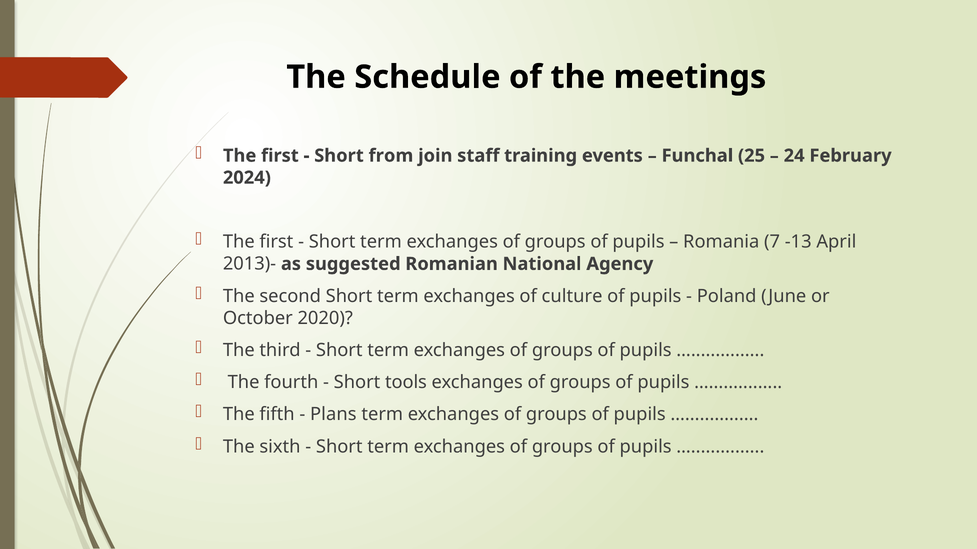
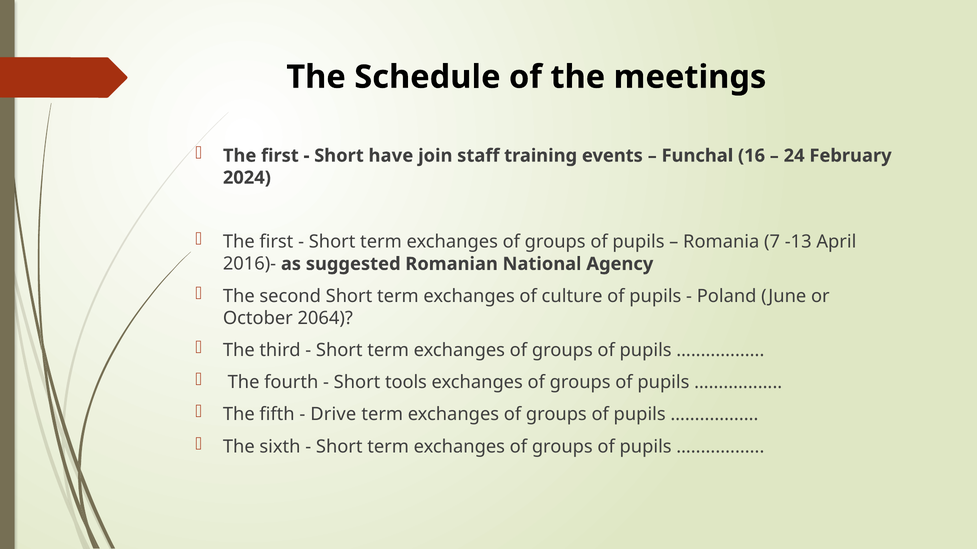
from: from -> have
25: 25 -> 16
2013)-: 2013)- -> 2016)-
2020: 2020 -> 2064
Plans: Plans -> Drive
